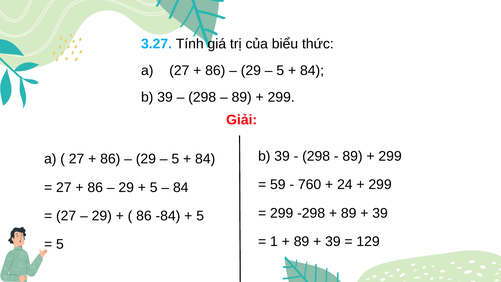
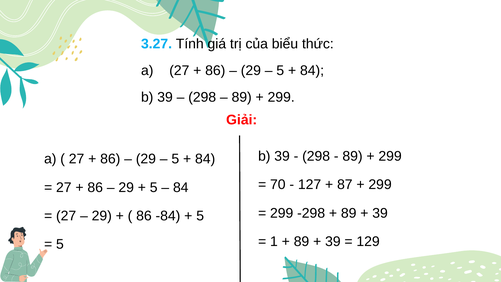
59: 59 -> 70
760: 760 -> 127
24: 24 -> 87
